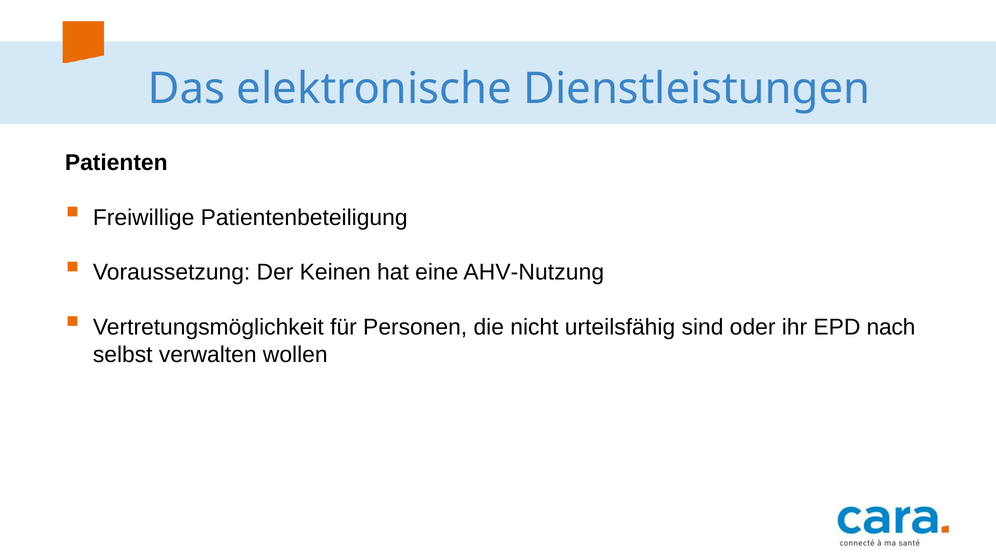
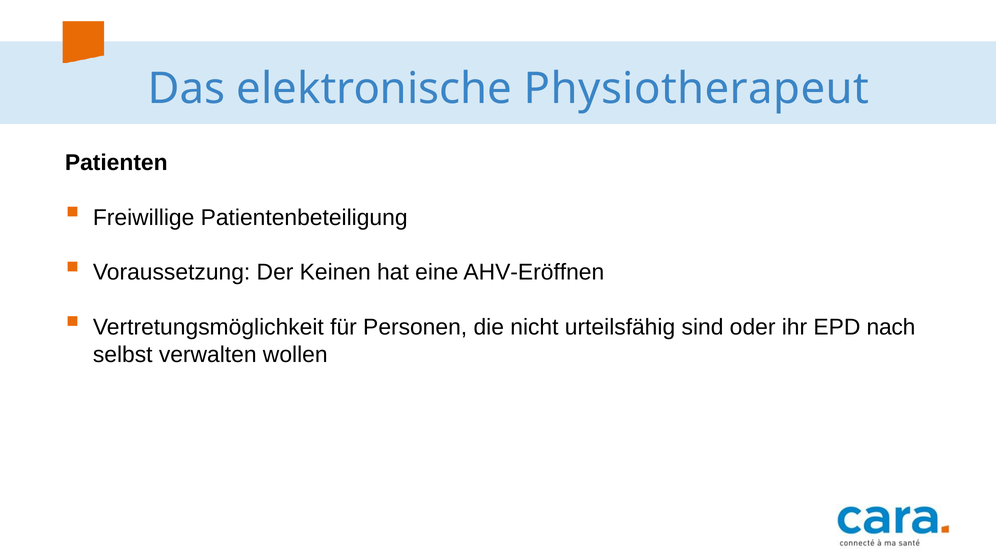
Dienstleistungen: Dienstleistungen -> Physiotherapeut
AHV-Nutzung: AHV-Nutzung -> AHV-Eröffnen
